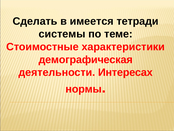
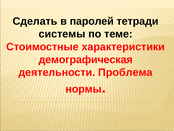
имеется: имеется -> паролей
Интересах: Интересах -> Проблема
